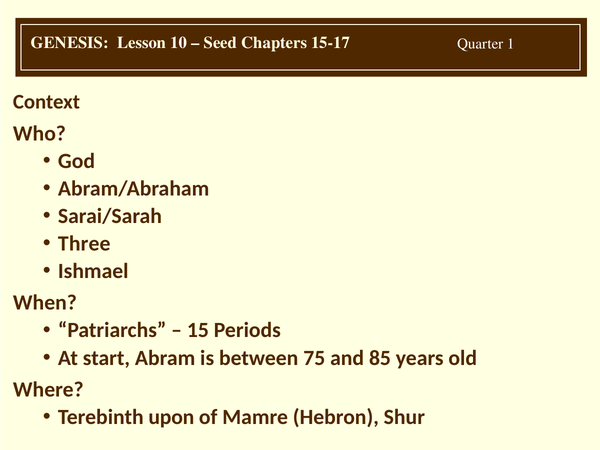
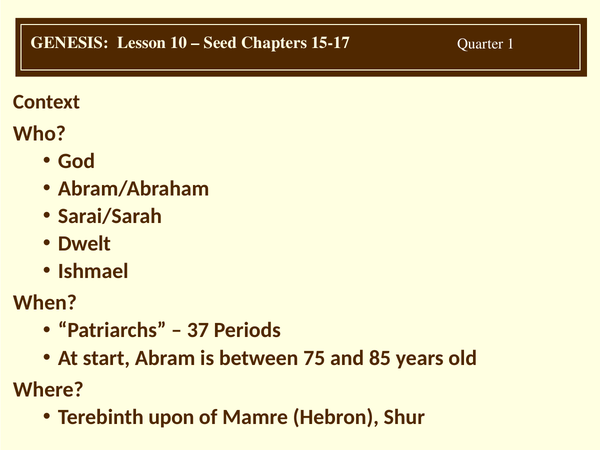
Three: Three -> Dwelt
15: 15 -> 37
